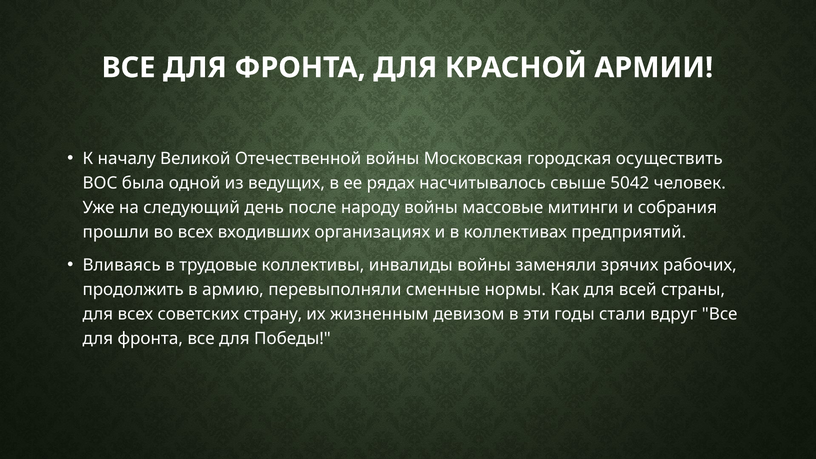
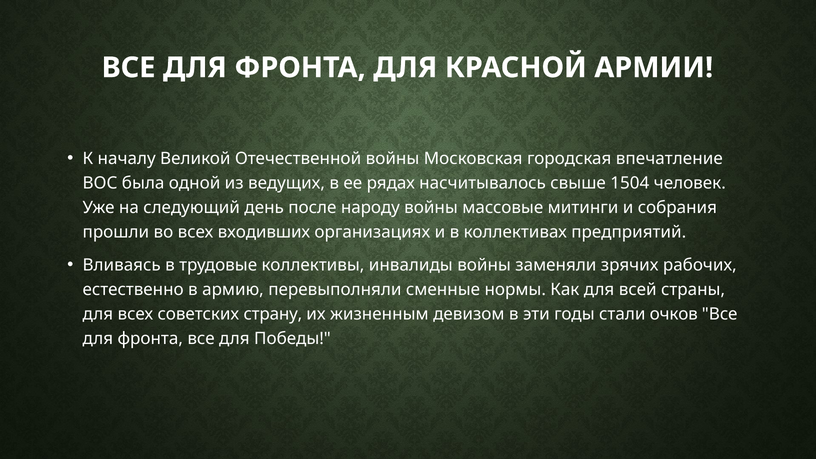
осуществить: осуществить -> впечатление
5042: 5042 -> 1504
продолжить: продолжить -> естественно
вдруг: вдруг -> очков
